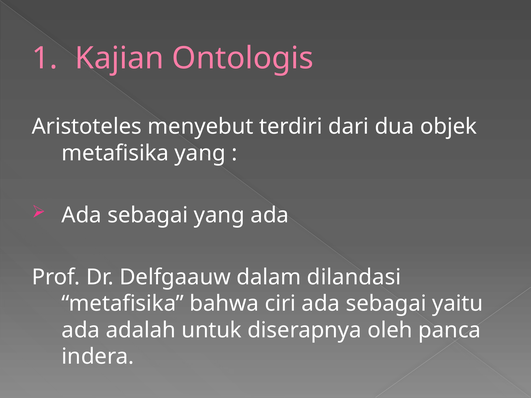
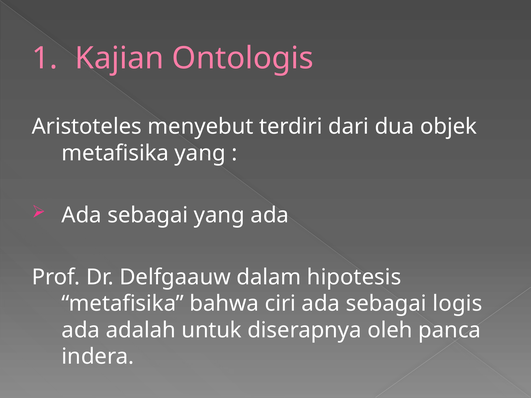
dilandasi: dilandasi -> hipotesis
yaitu: yaitu -> logis
